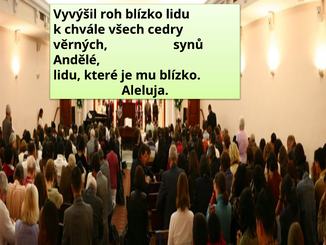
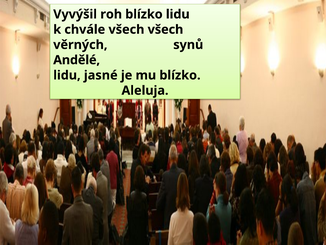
všech cedry: cedry -> všech
které: které -> jasné
